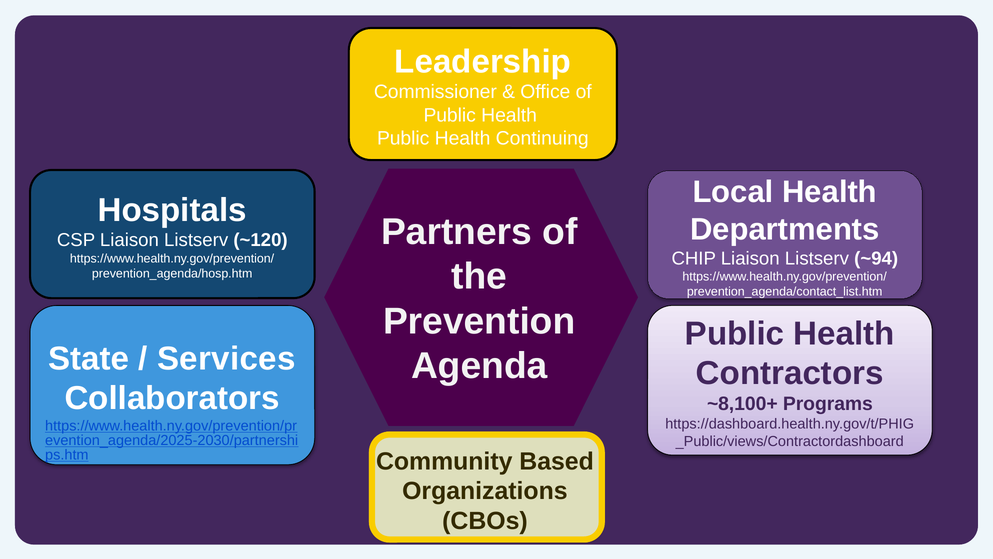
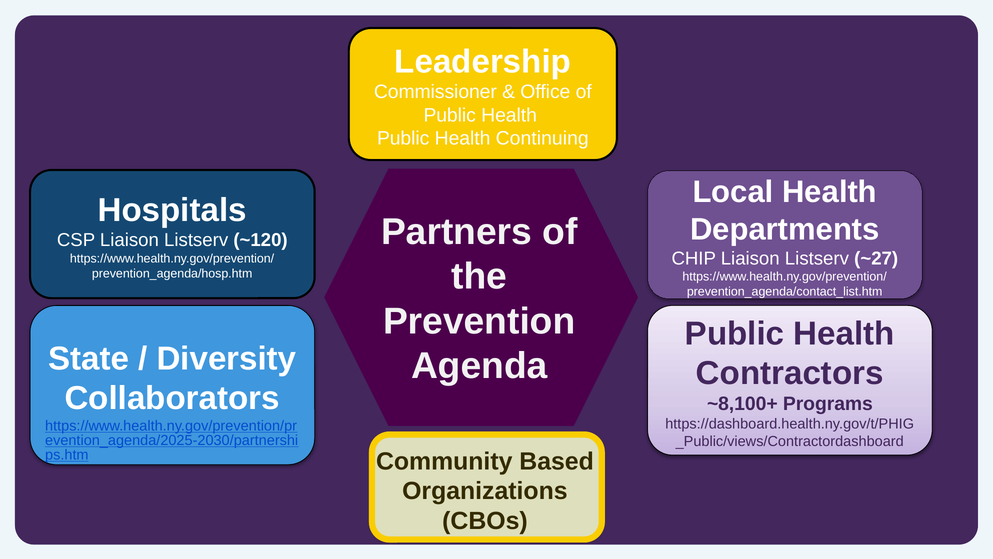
~94: ~94 -> ~27
Services: Services -> Diversity
